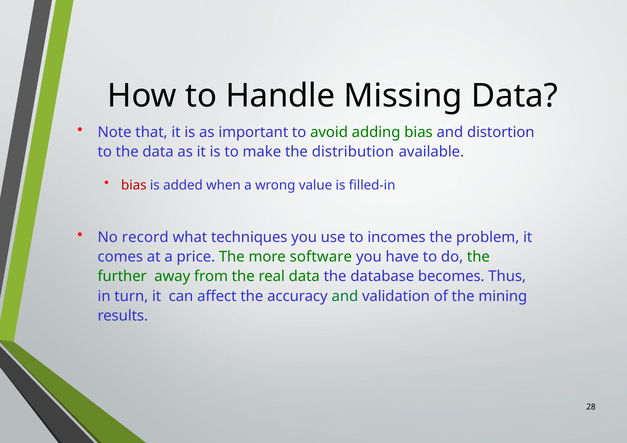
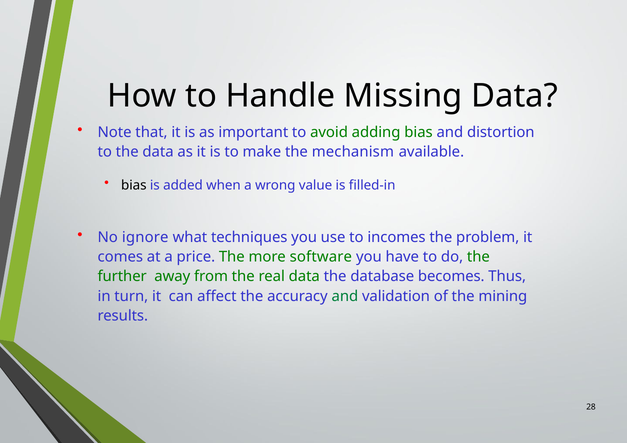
distribution: distribution -> mechanism
bias at (134, 185) colour: red -> black
record: record -> ignore
